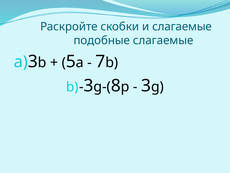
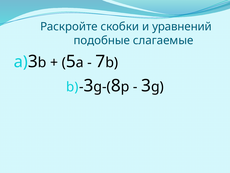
и слагаемые: слагаемые -> уравнений
